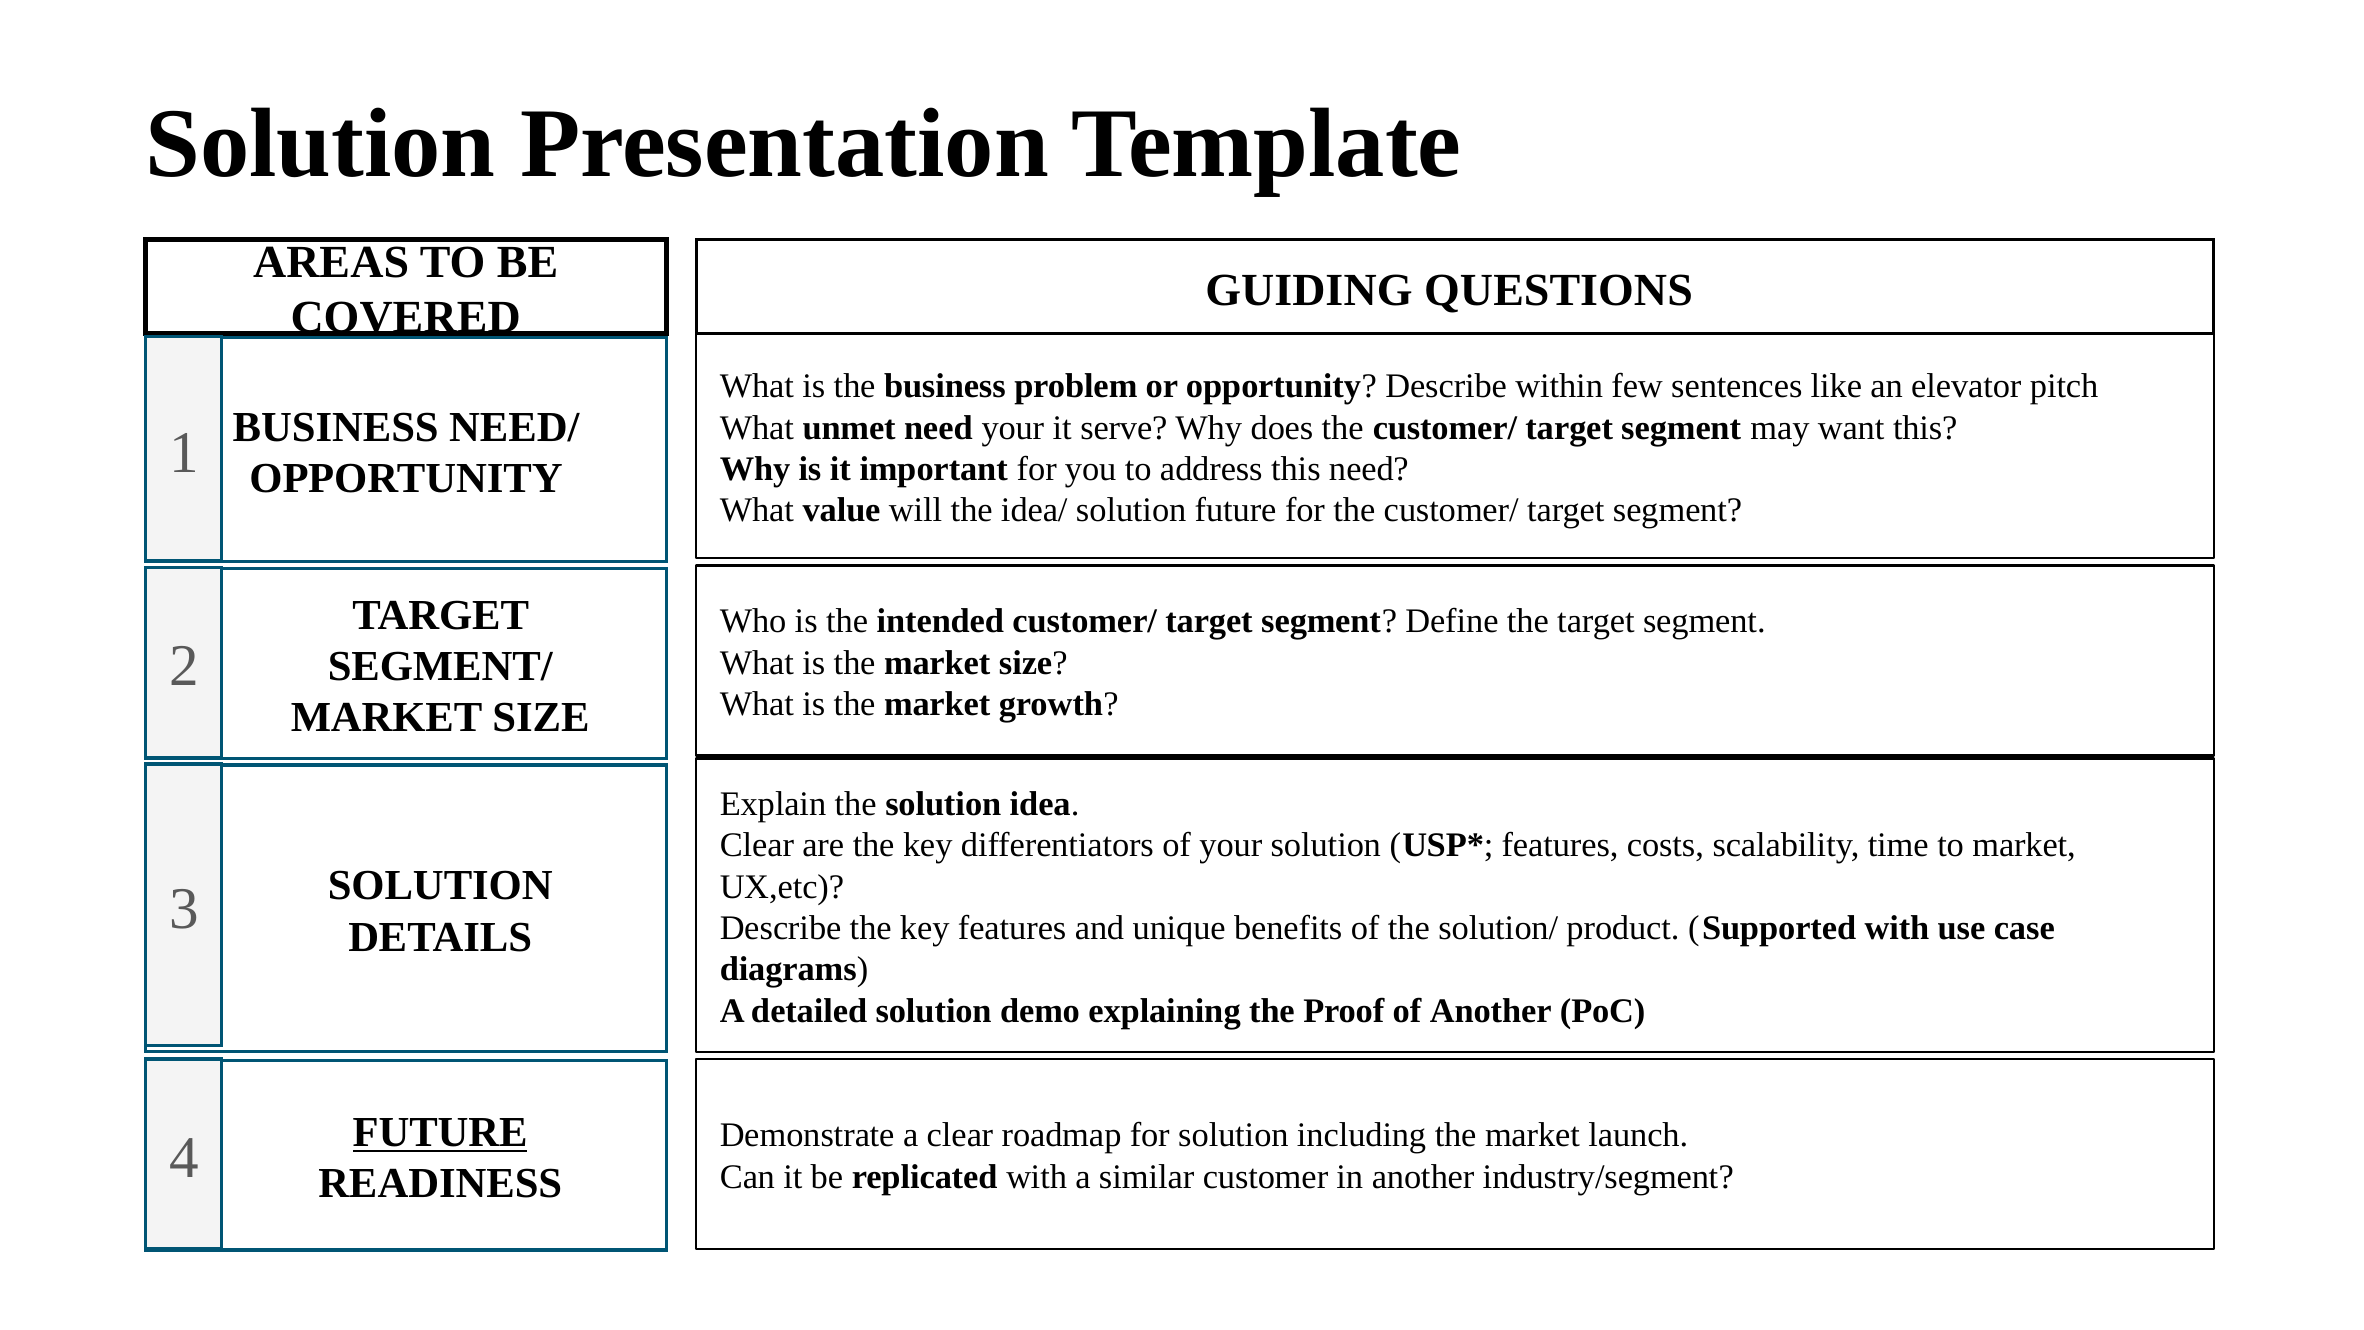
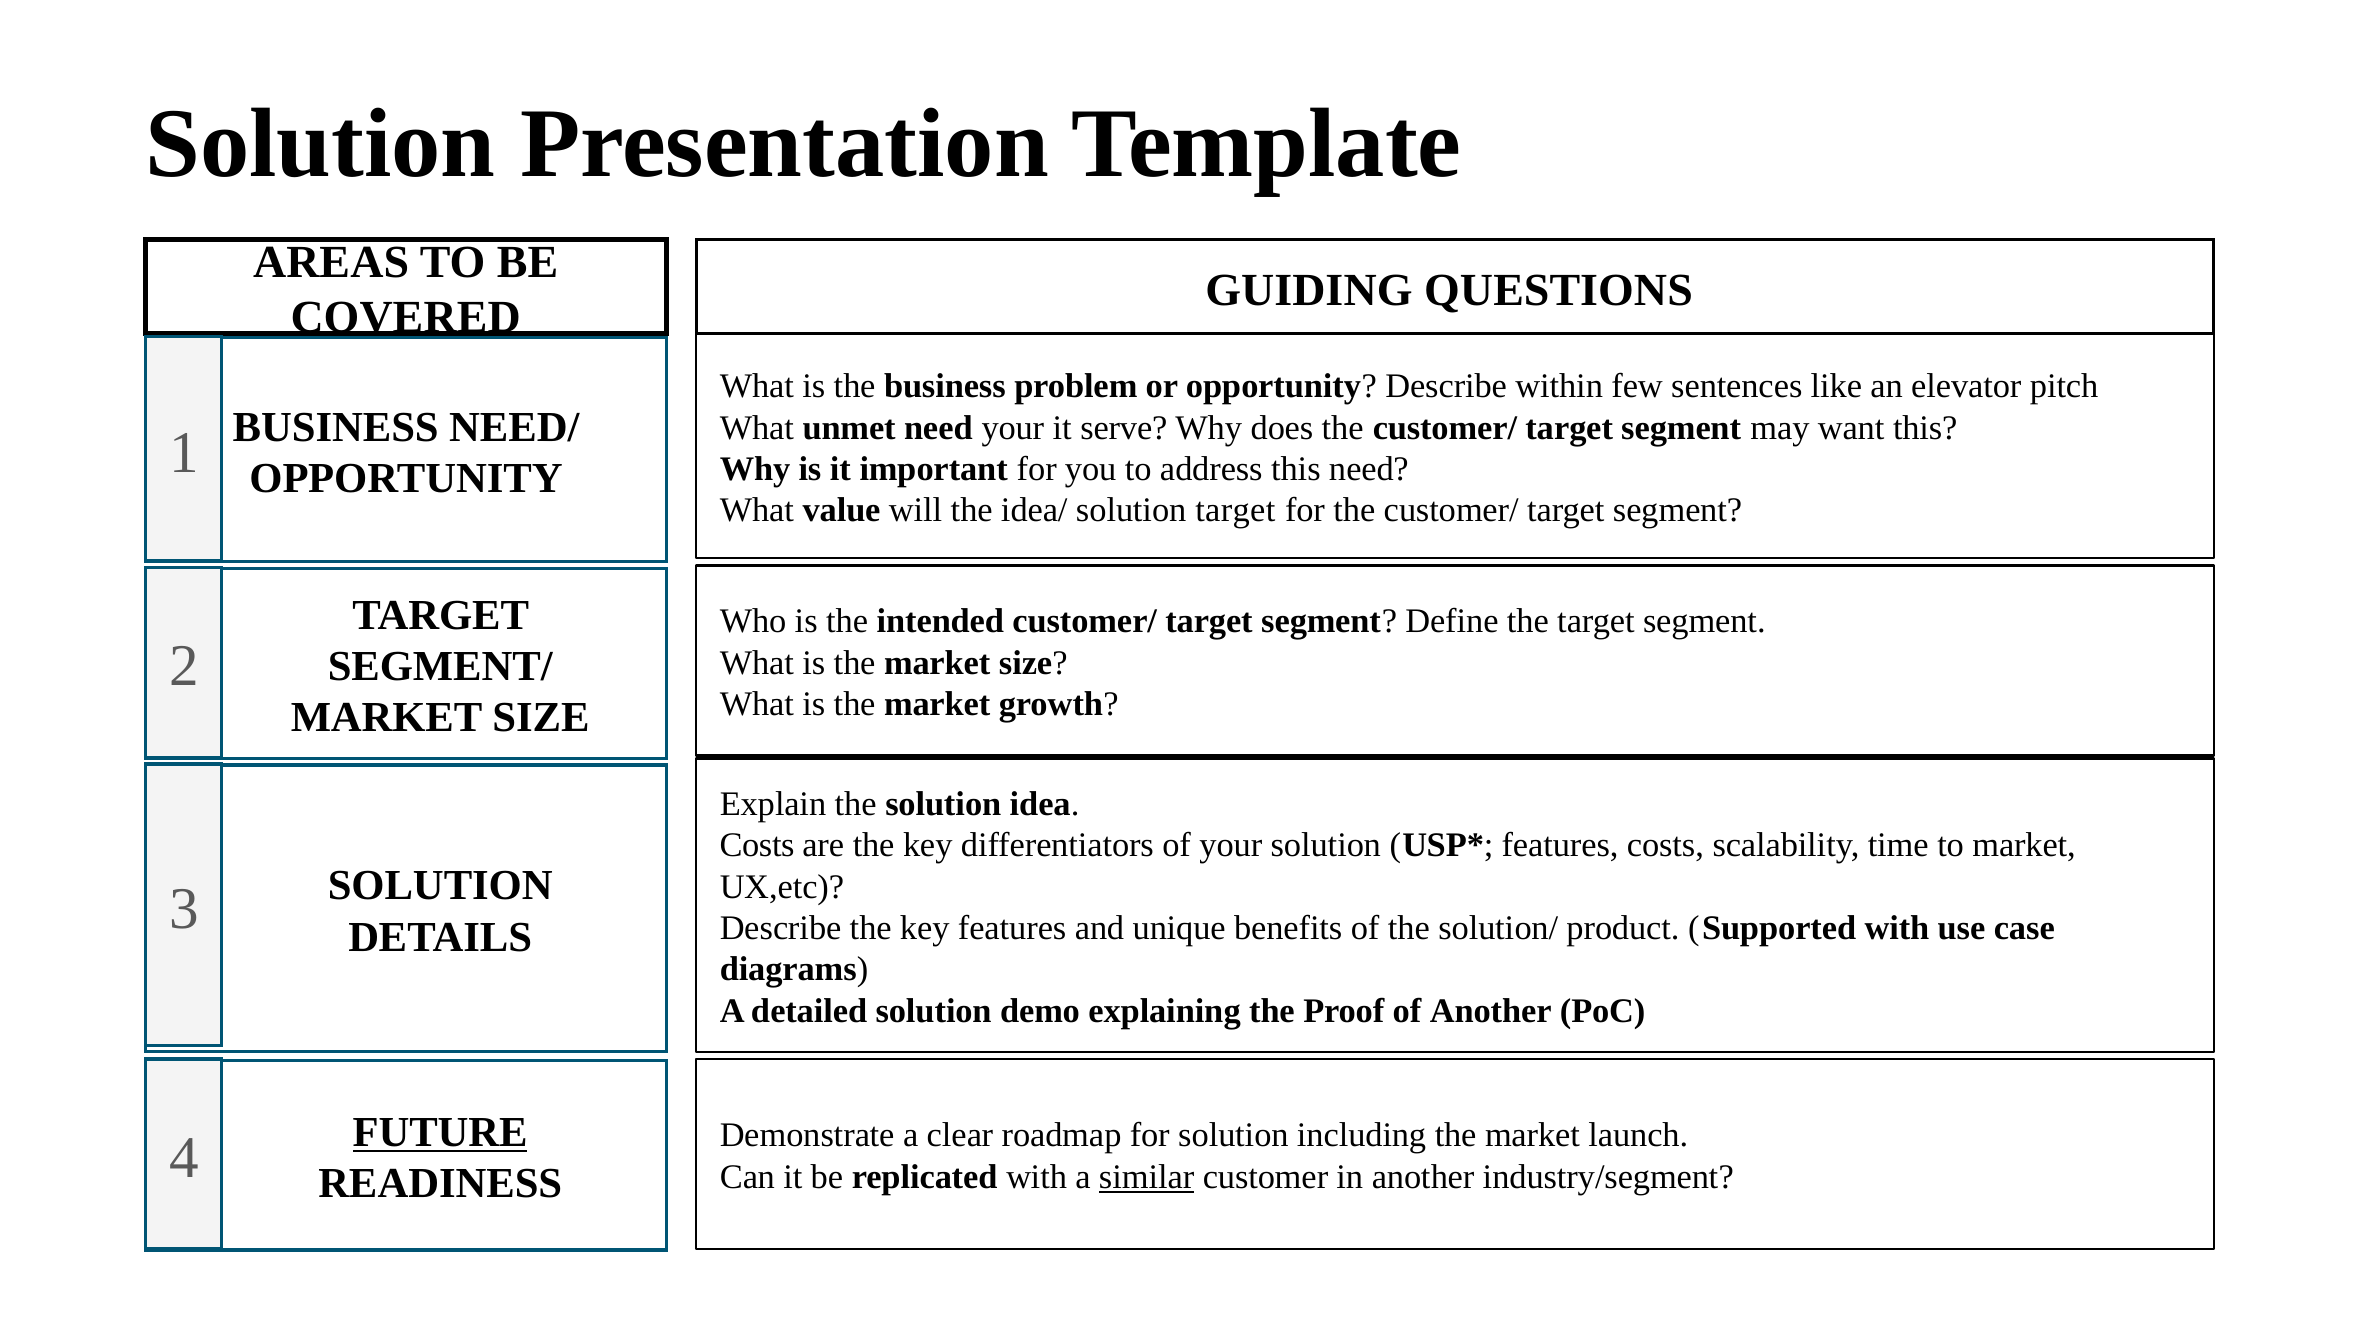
solution future: future -> target
Clear at (757, 845): Clear -> Costs
similar underline: none -> present
